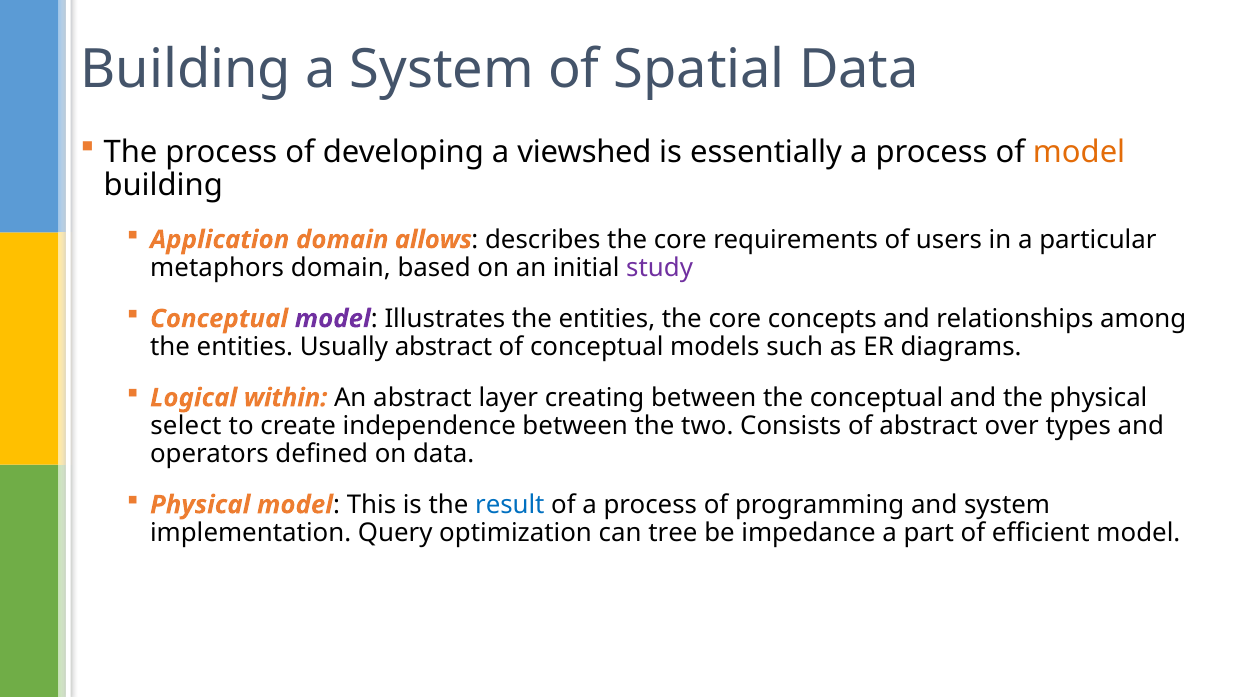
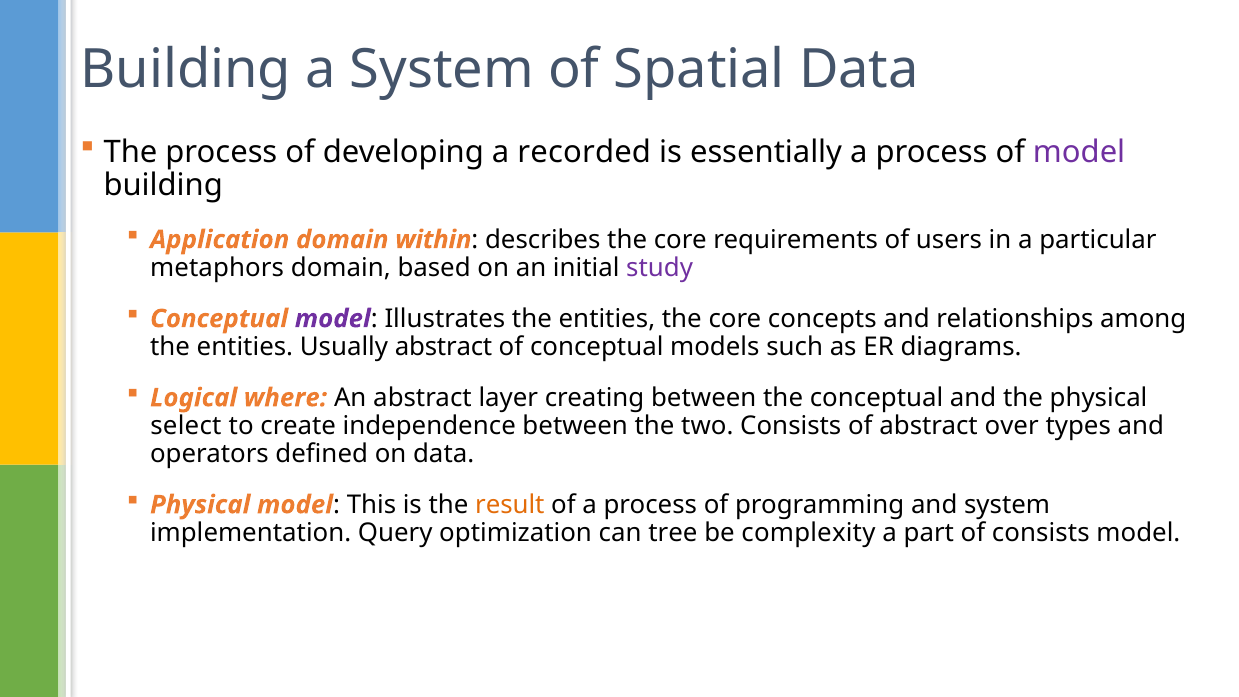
viewshed: viewshed -> recorded
model at (1079, 152) colour: orange -> purple
allows: allows -> within
within: within -> where
result colour: blue -> orange
impedance: impedance -> complexity
of efficient: efficient -> consists
